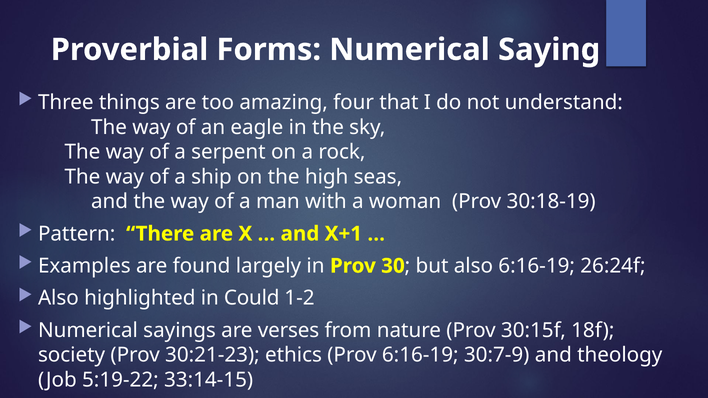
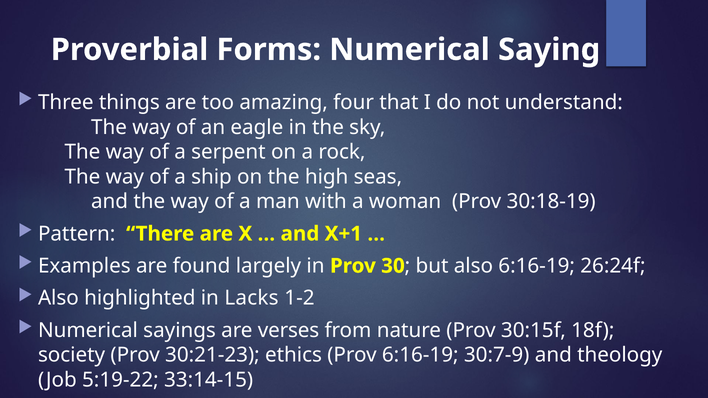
Could: Could -> Lacks
